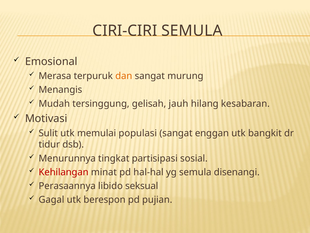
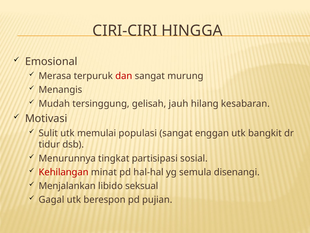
CIRI-CIRI SEMULA: SEMULA -> HINGGA
dan colour: orange -> red
Perasaannya: Perasaannya -> Menjalankan
